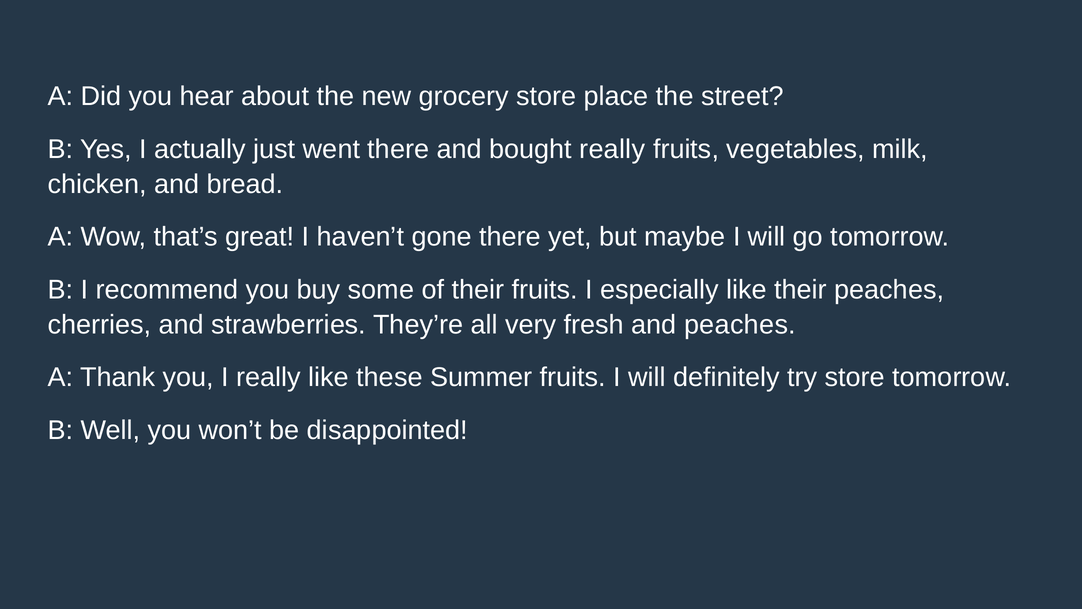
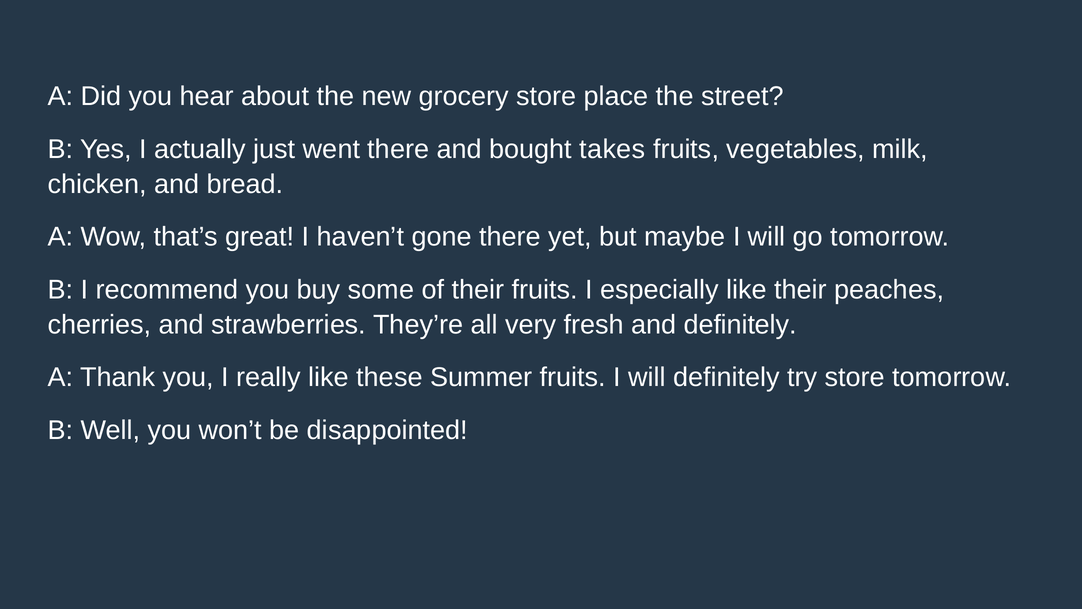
bought really: really -> takes
and peaches: peaches -> definitely
